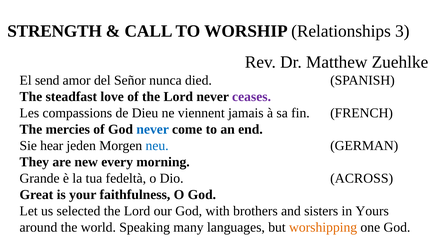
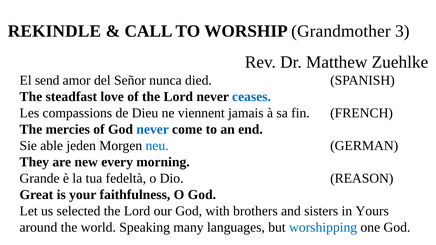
STRENGTH: STRENGTH -> REKINDLE
Relationships: Relationships -> Grandmother
ceases colour: purple -> blue
hear: hear -> able
ACROSS: ACROSS -> REASON
worshipping colour: orange -> blue
